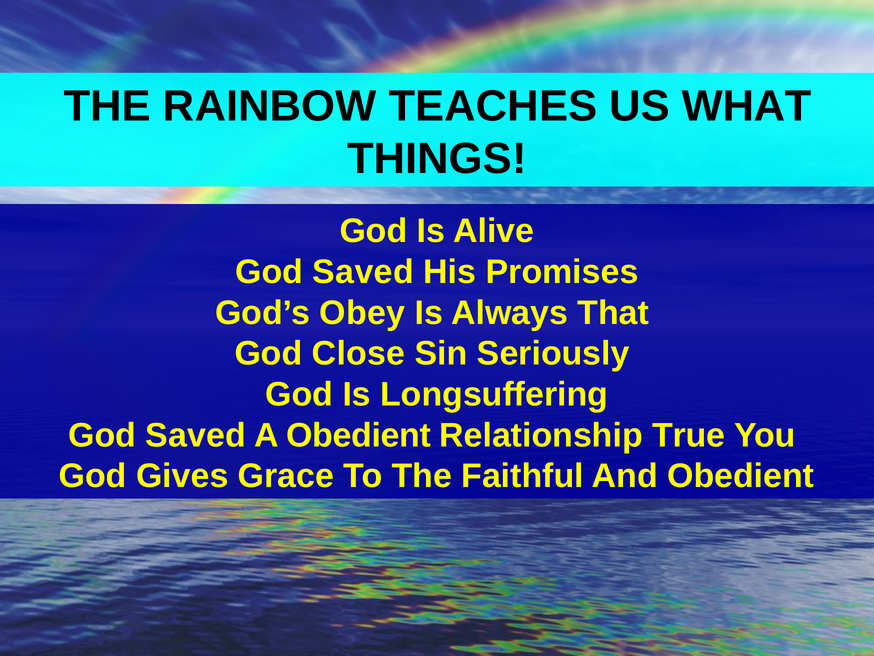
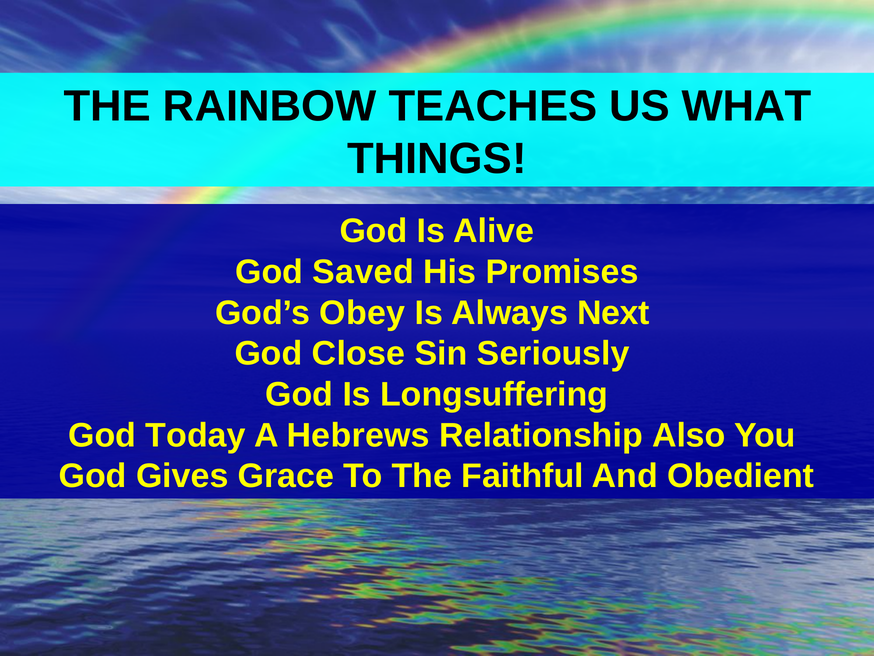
That: That -> Next
Saved at (196, 435): Saved -> Today
A Obedient: Obedient -> Hebrews
True: True -> Also
